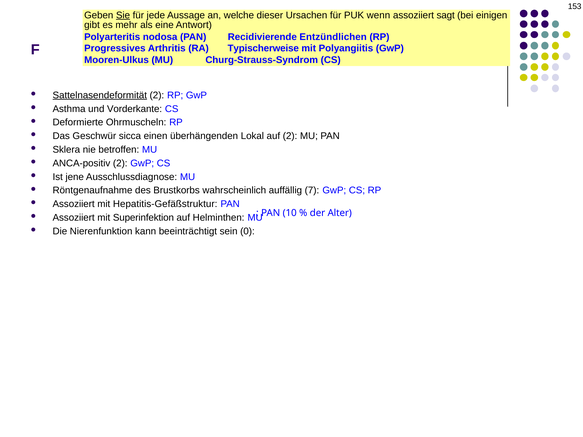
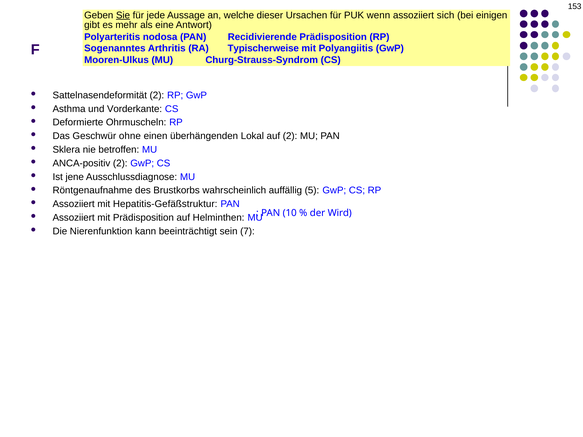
sagt: sagt -> sich
Recidivierende Entzündlichen: Entzündlichen -> Prädisposition
Progressives: Progressives -> Sogenanntes
Sattelnasendeformität underline: present -> none
sicca: sicca -> ohne
7: 7 -> 5
Alter: Alter -> Wird
mit Superinfektion: Superinfektion -> Prädisposition
0: 0 -> 7
